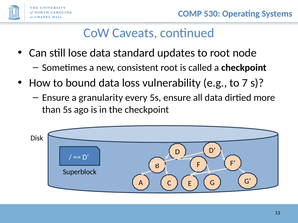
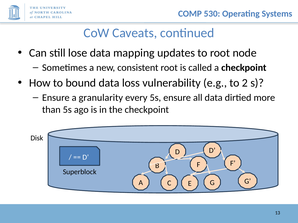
standard: standard -> mapping
7: 7 -> 2
